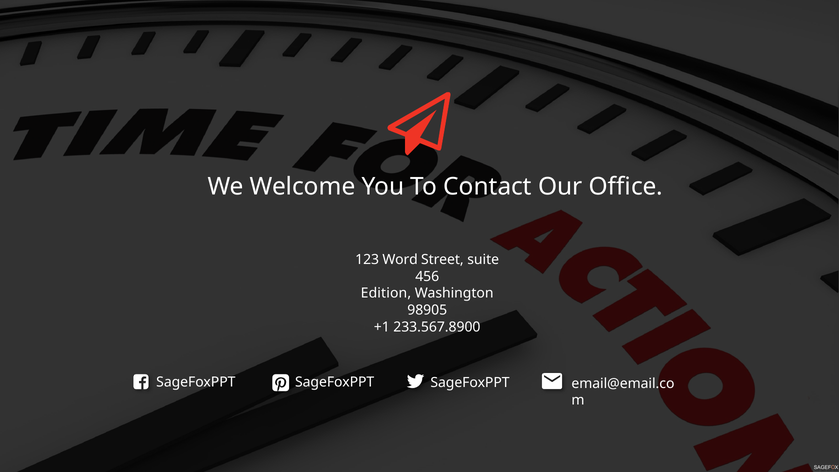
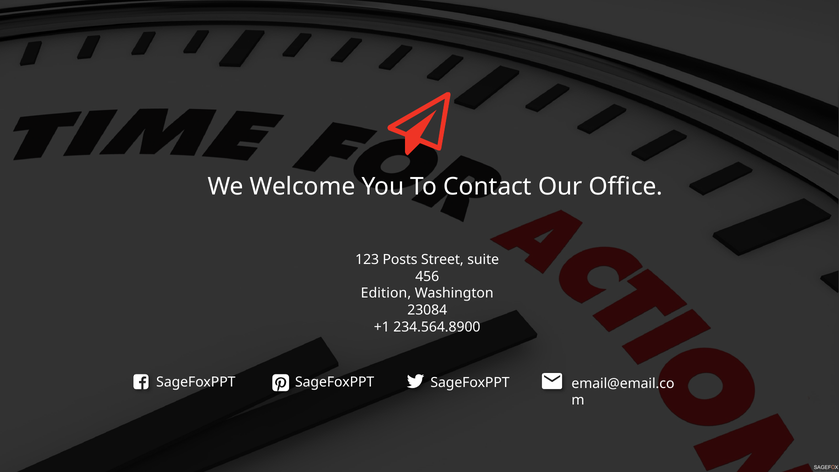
Word: Word -> Posts
98905: 98905 -> 23084
233.567.8900: 233.567.8900 -> 234.564.8900
